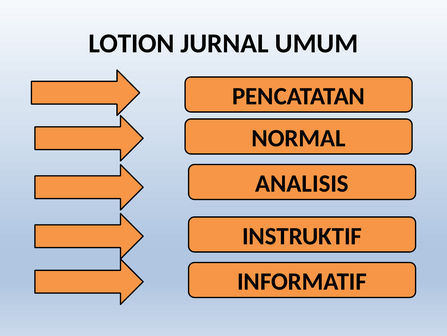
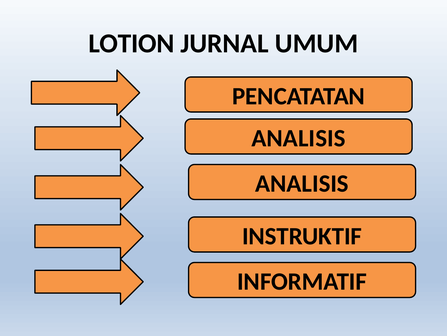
NORMAL at (299, 138): NORMAL -> ANALISIS
